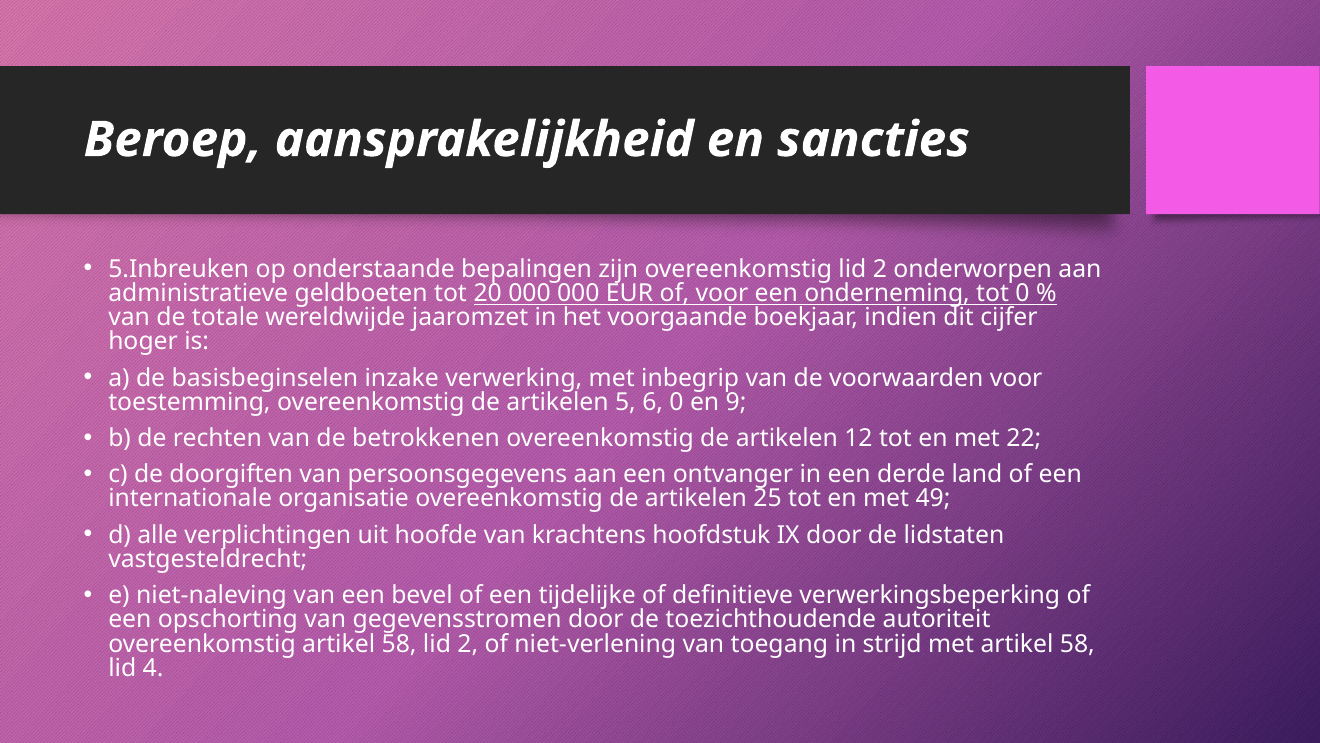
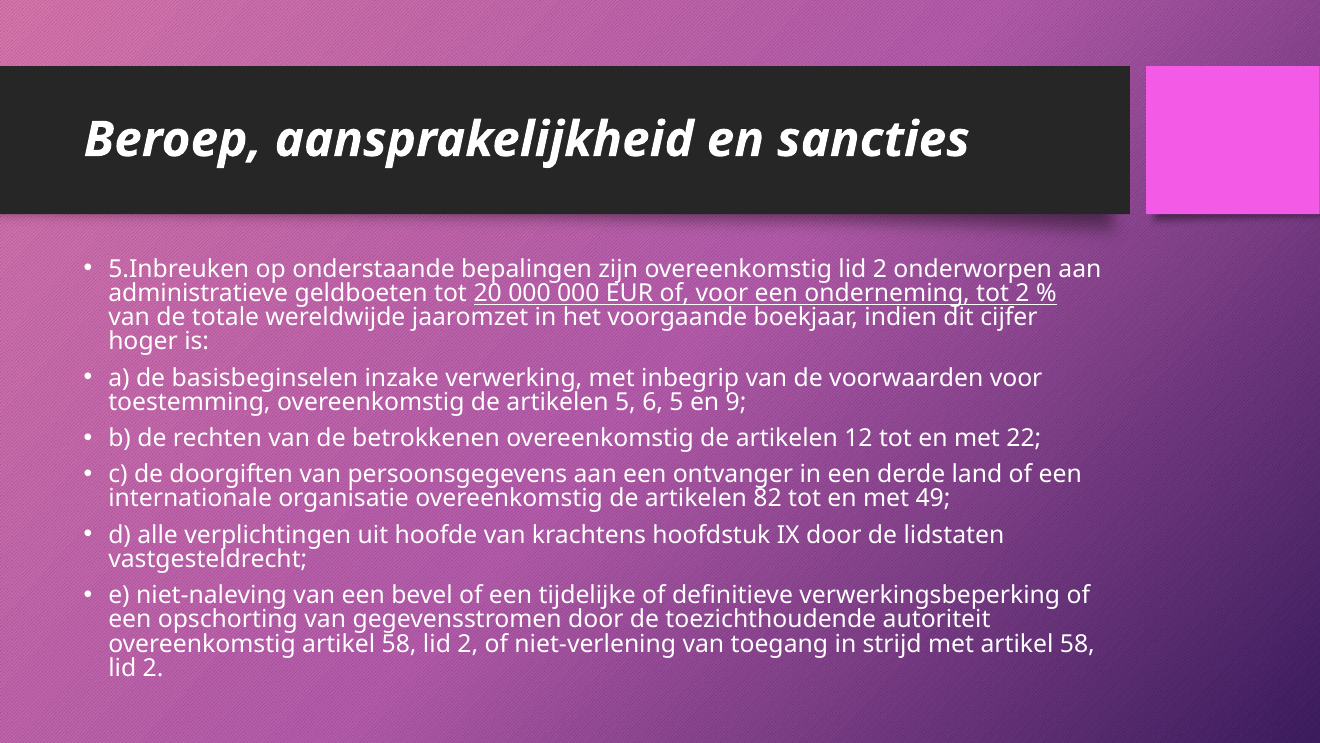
tot 0: 0 -> 2
6 0: 0 -> 5
25: 25 -> 82
4 at (153, 667): 4 -> 2
